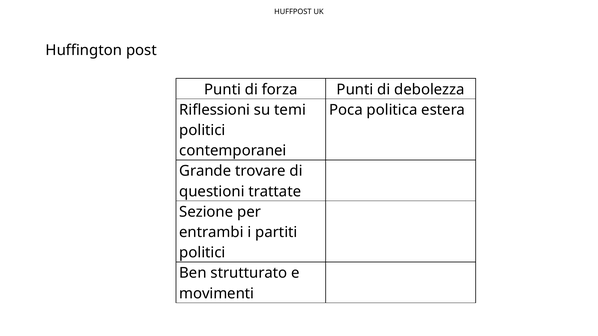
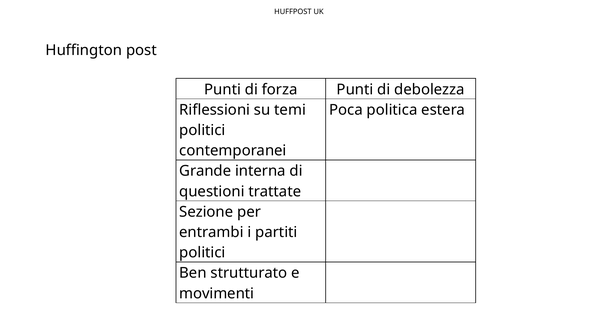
trovare: trovare -> interna
